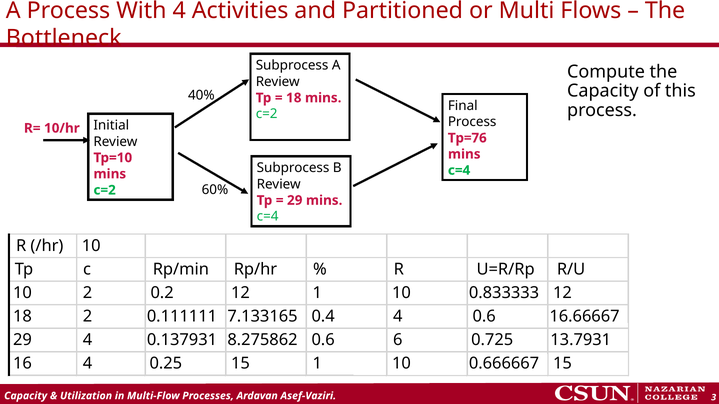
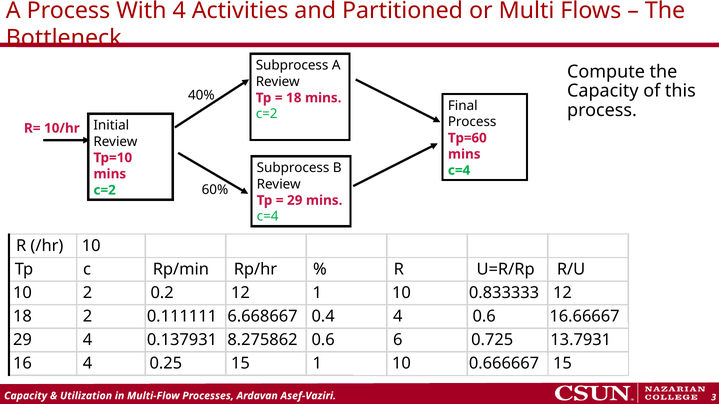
Tp=76: Tp=76 -> Tp=60
7.133165: 7.133165 -> 6.668667
